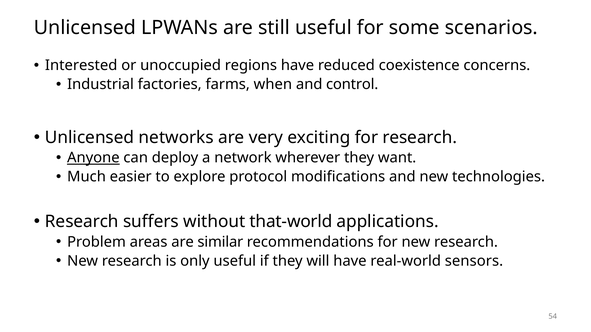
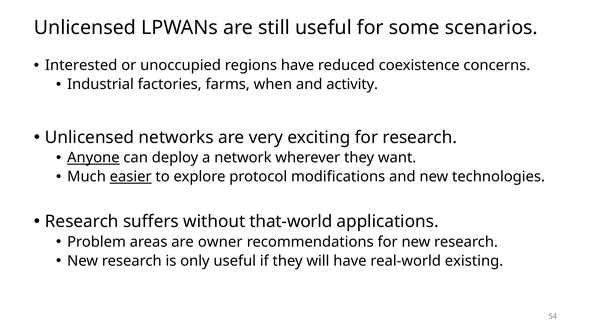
control: control -> activity
easier underline: none -> present
similar: similar -> owner
sensors: sensors -> existing
